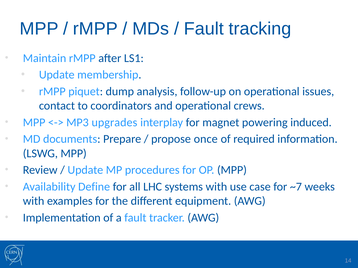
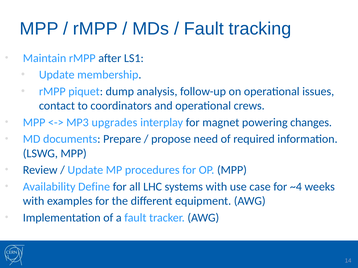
induced: induced -> changes
once: once -> need
~7: ~7 -> ~4
